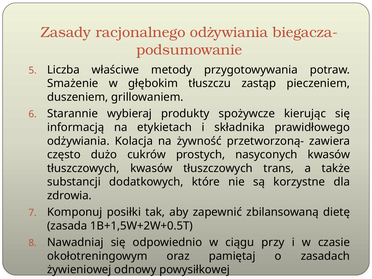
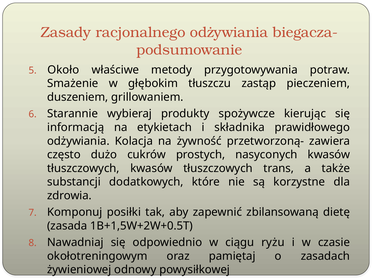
Liczba: Liczba -> Około
przy: przy -> ryżu
